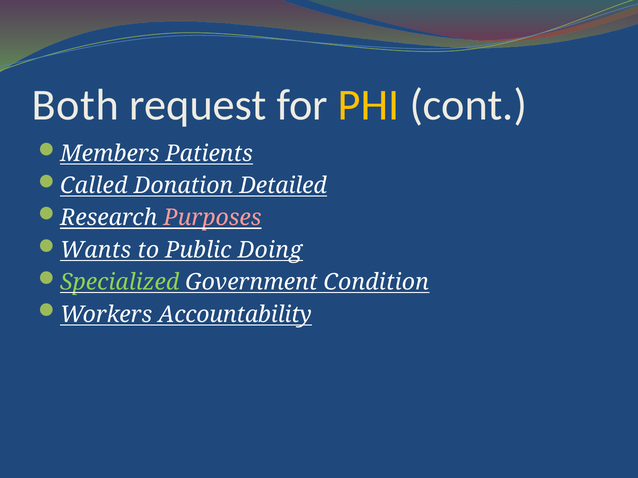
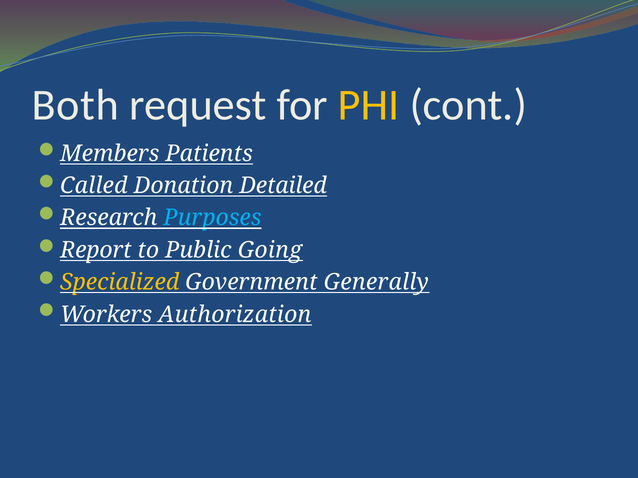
Purposes colour: pink -> light blue
Wants: Wants -> Report
Doing: Doing -> Going
Specialized colour: light green -> yellow
Condition: Condition -> Generally
Accountability: Accountability -> Authorization
